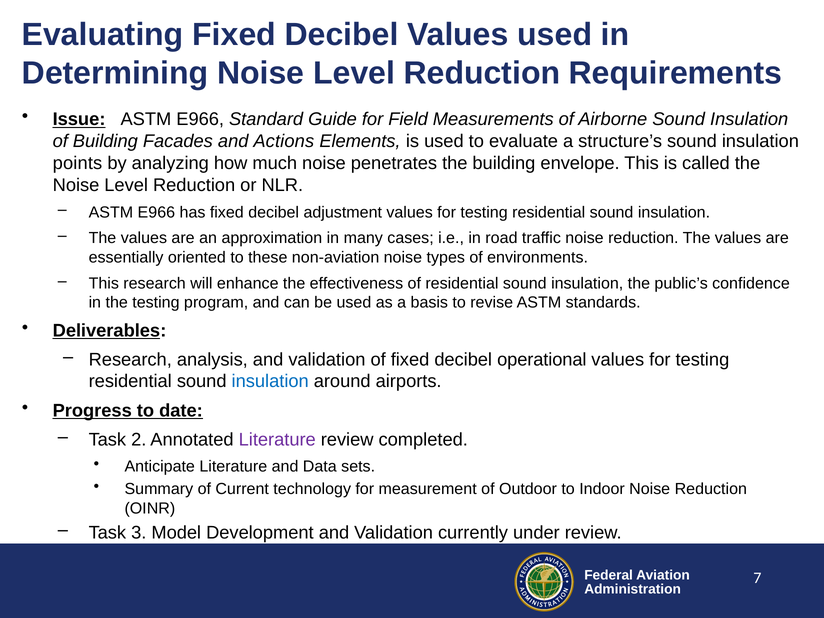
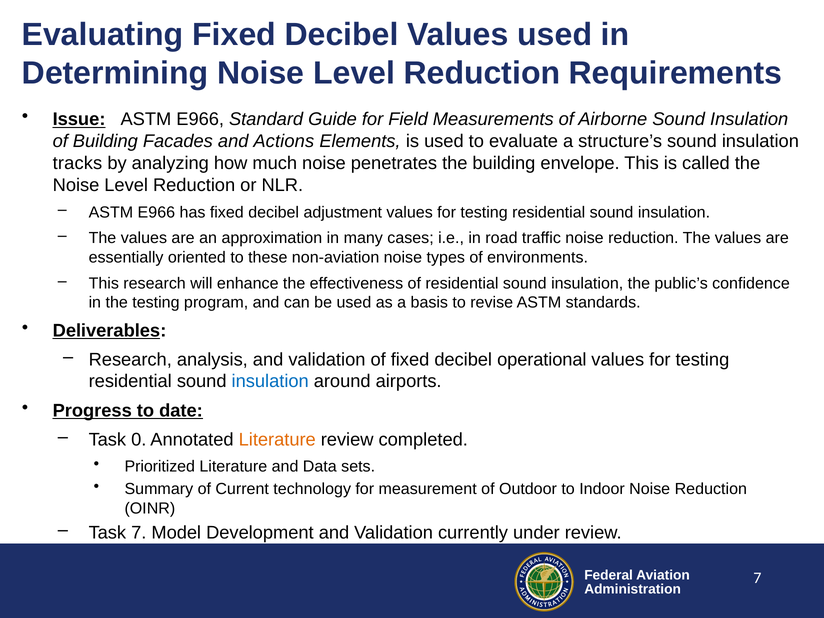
points: points -> tracks
2: 2 -> 0
Literature at (277, 440) colour: purple -> orange
Anticipate: Anticipate -> Prioritized
Task 3: 3 -> 7
